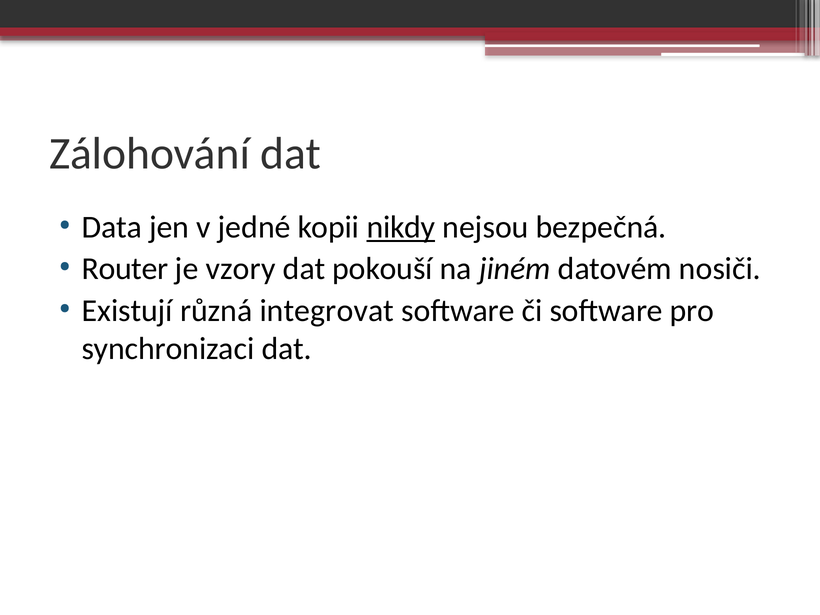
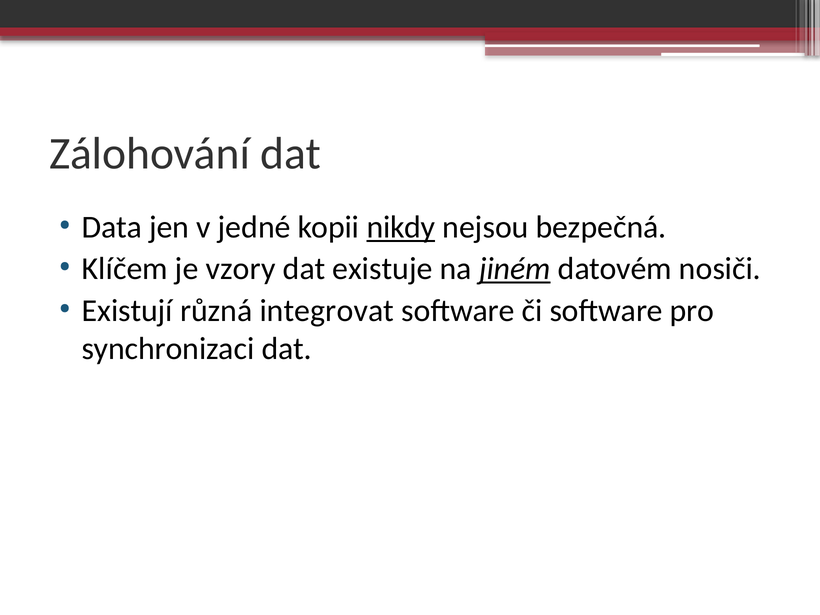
Router: Router -> Klíčem
pokouší: pokouší -> existuje
jiném underline: none -> present
